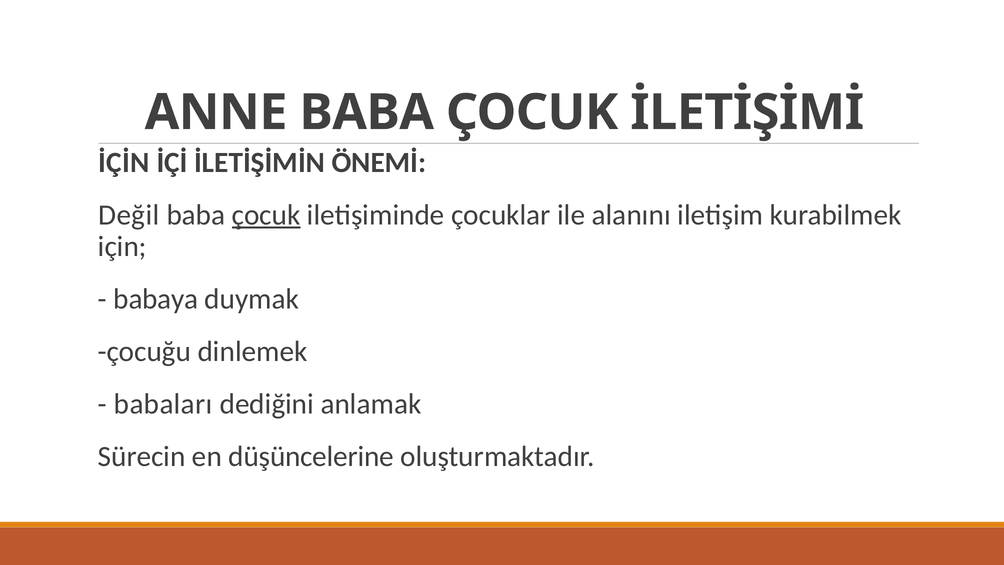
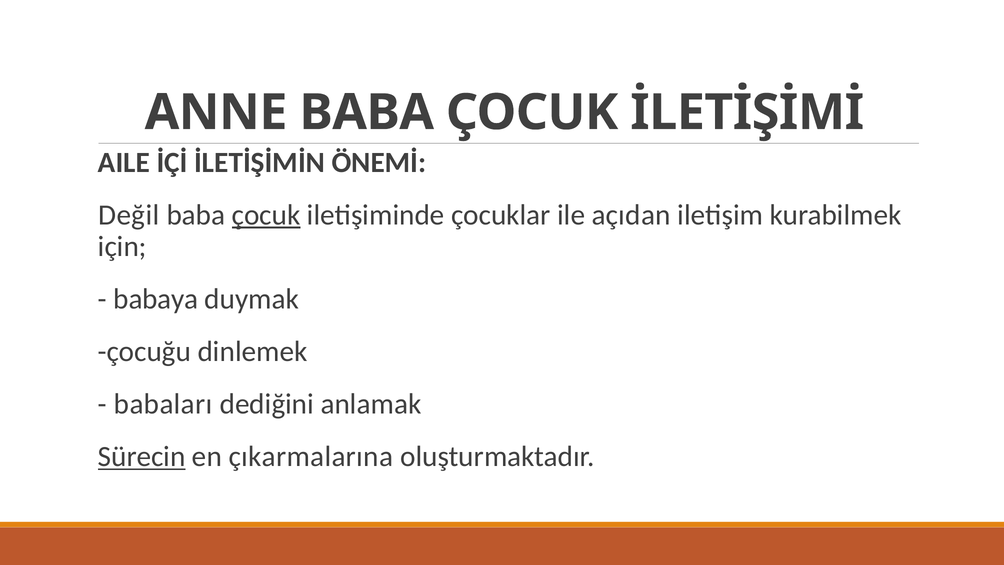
İÇİN: İÇİN -> AILE
alanını: alanını -> açıdan
Sürecin underline: none -> present
düşüncelerine: düşüncelerine -> çıkarmalarına
